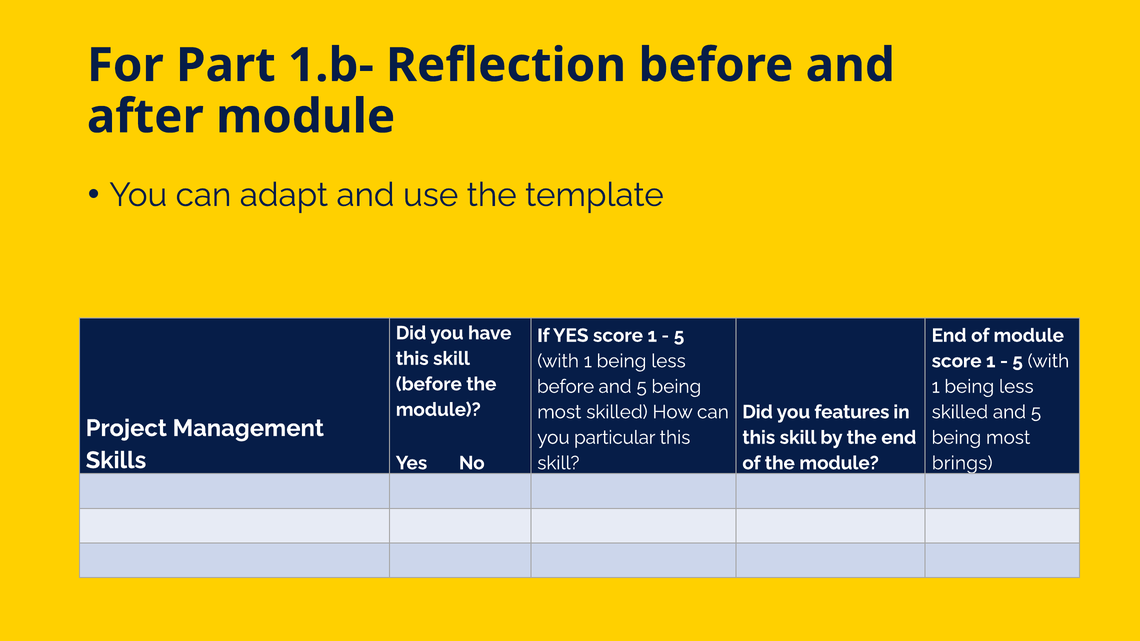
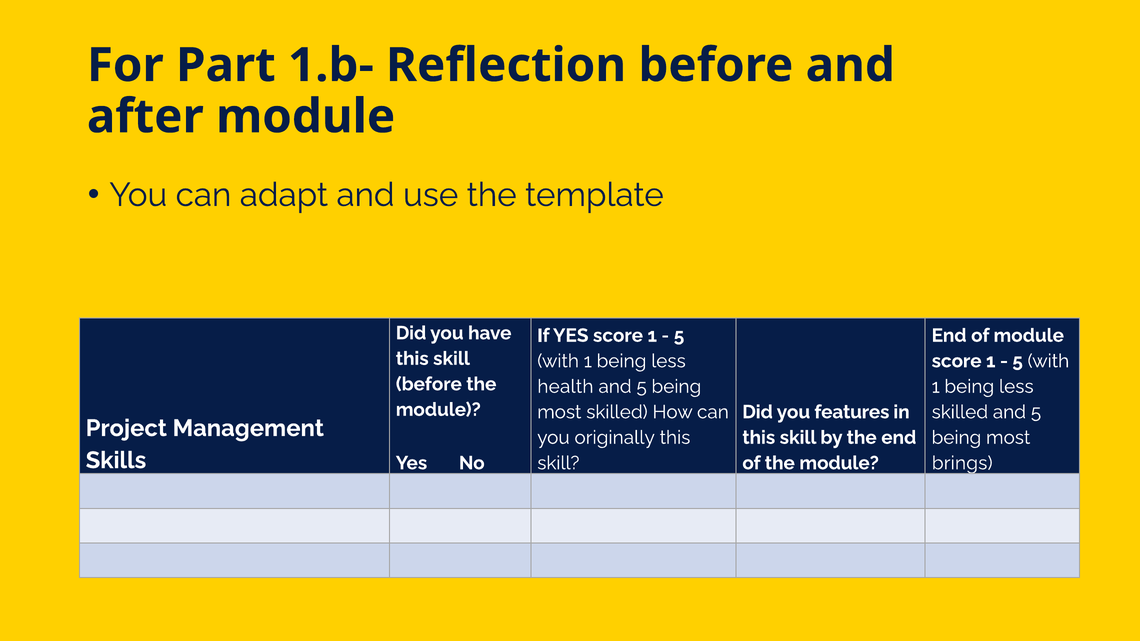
before at (566, 387): before -> health
particular: particular -> originally
